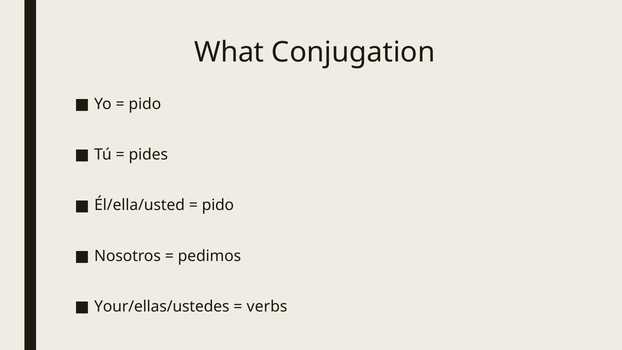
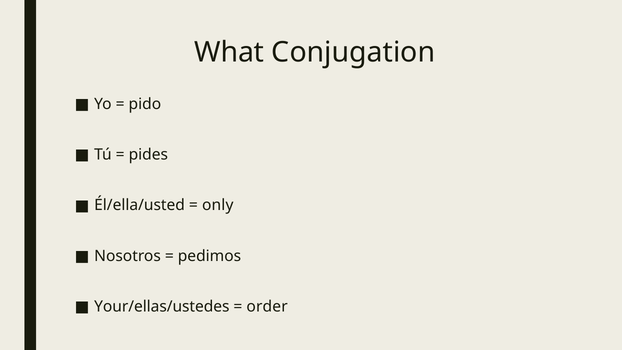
pido at (218, 205): pido -> only
verbs: verbs -> order
